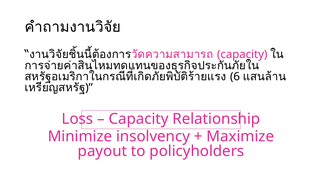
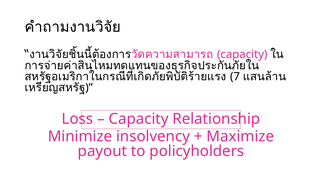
6: 6 -> 7
